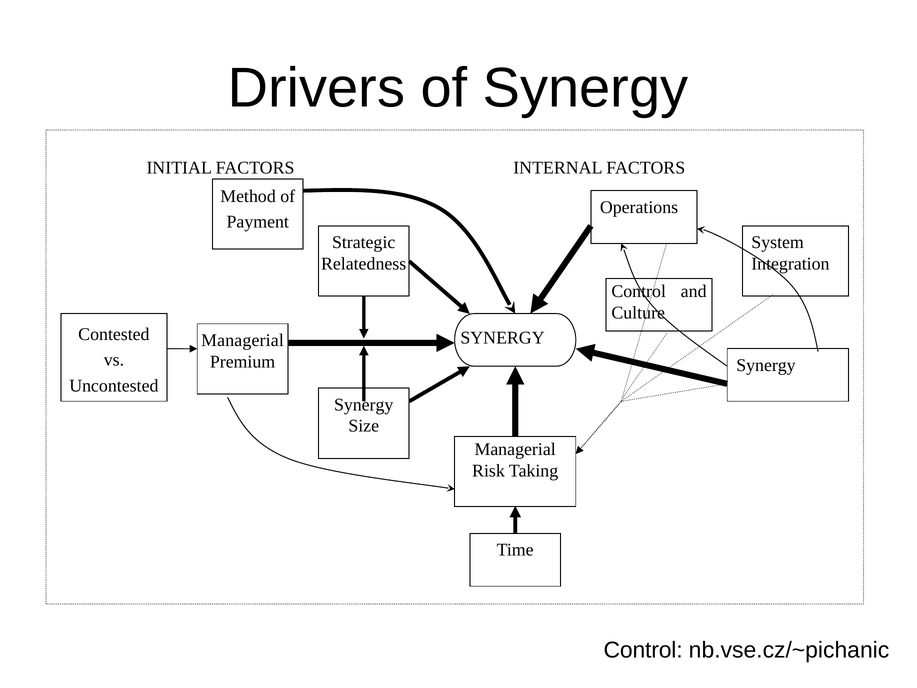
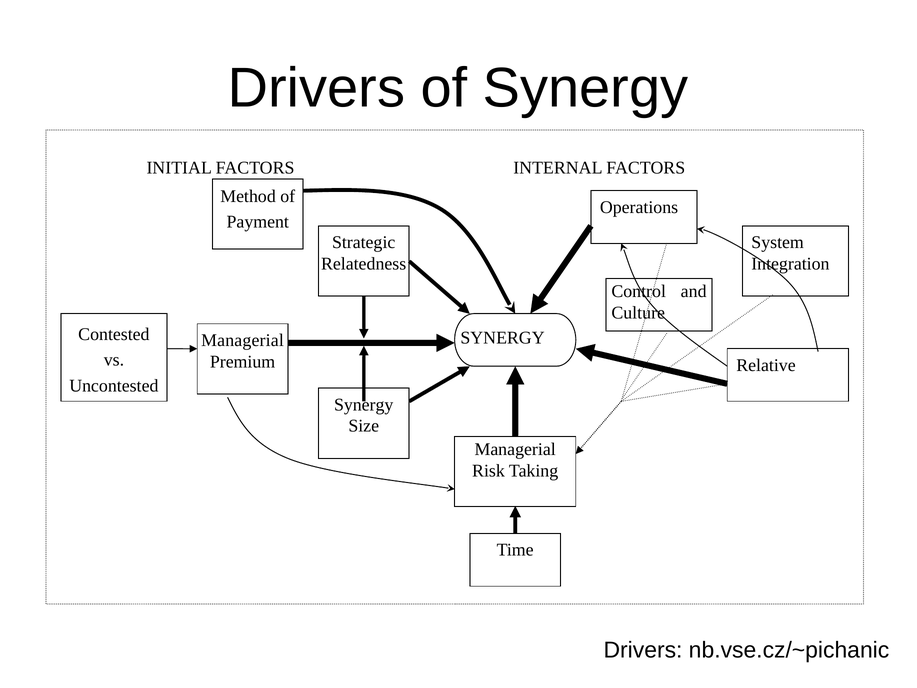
Synergy at (766, 365): Synergy -> Relative
Control at (643, 650): Control -> Drivers
